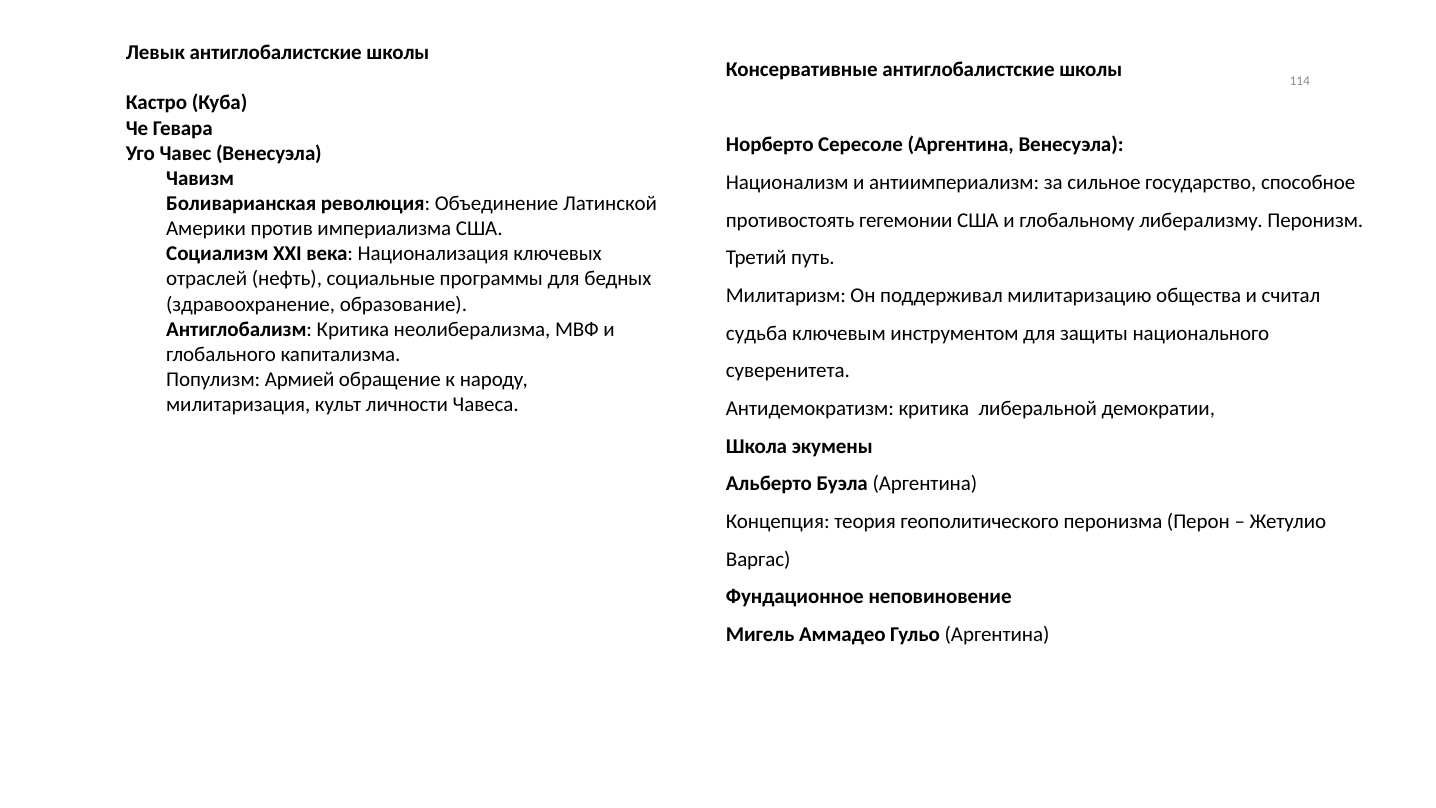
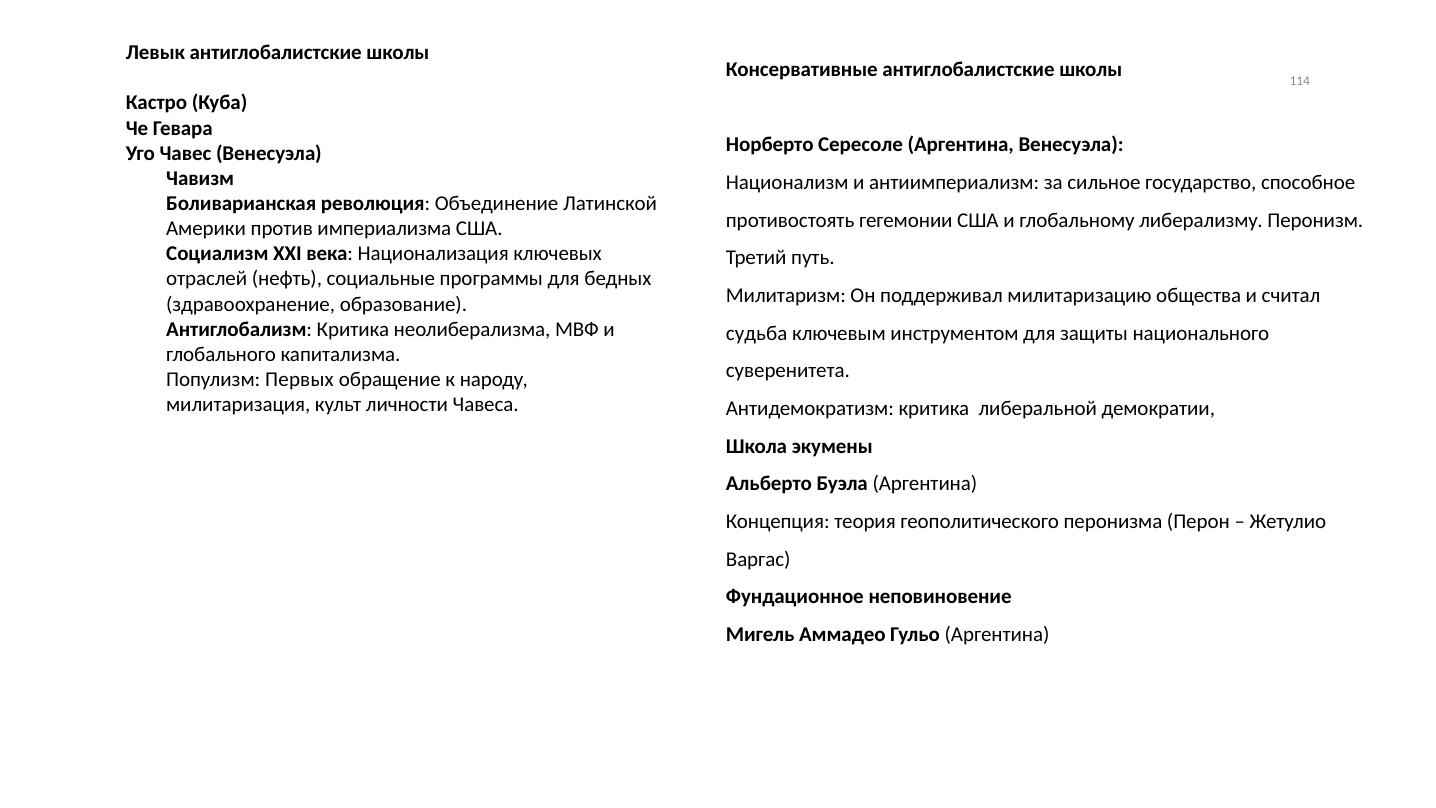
Армией: Армией -> Первых
